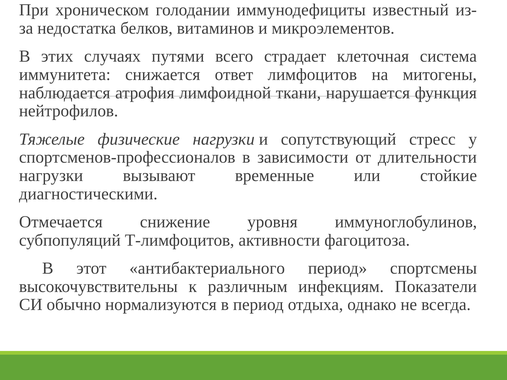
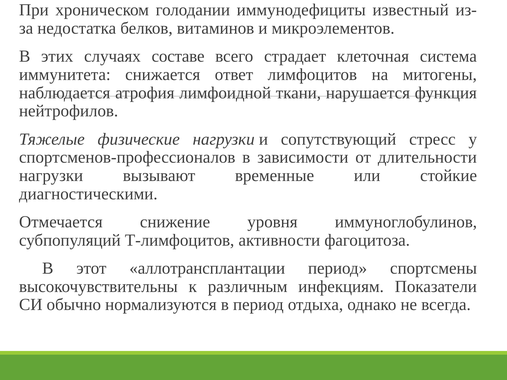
путями: путями -> составе
антибактериального: антибактериального -> аллотрансплантации
